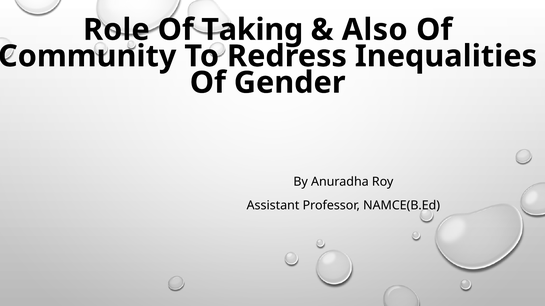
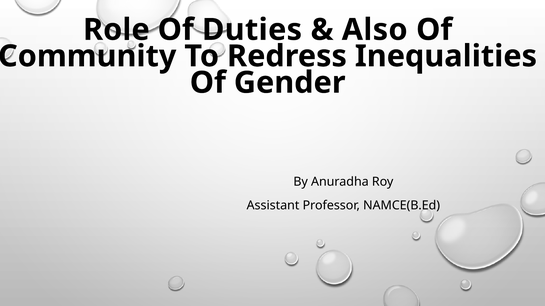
Taking: Taking -> Duties
